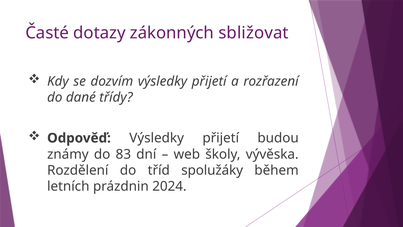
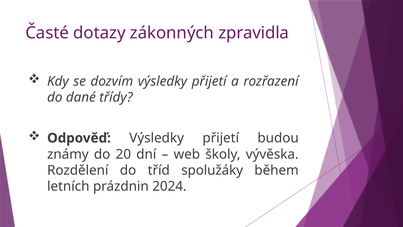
sbližovat: sbližovat -> zpravidla
83: 83 -> 20
